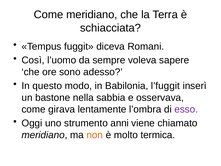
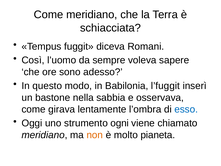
esso colour: purple -> blue
anni: anni -> ogni
termica: termica -> pianeta
